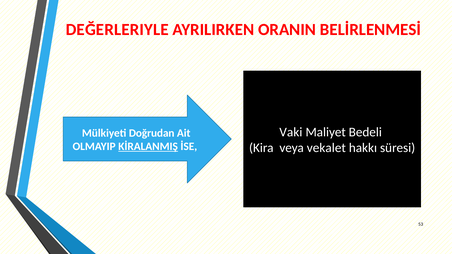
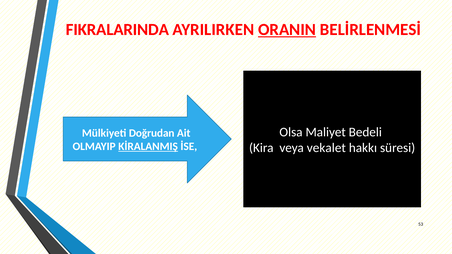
DEĞERLERIYLE: DEĞERLERIYLE -> FIKRALARINDA
ORANIN underline: none -> present
Vaki: Vaki -> Olsa
